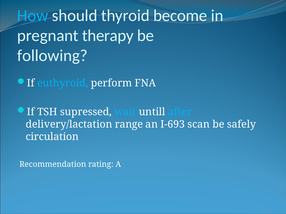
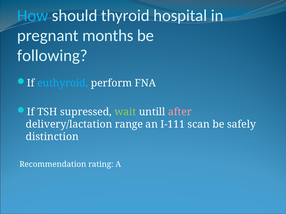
become: become -> hospital
therapy: therapy -> months
wait colour: light blue -> light green
after colour: light blue -> pink
I-693: I-693 -> I-111
circulation: circulation -> distinction
